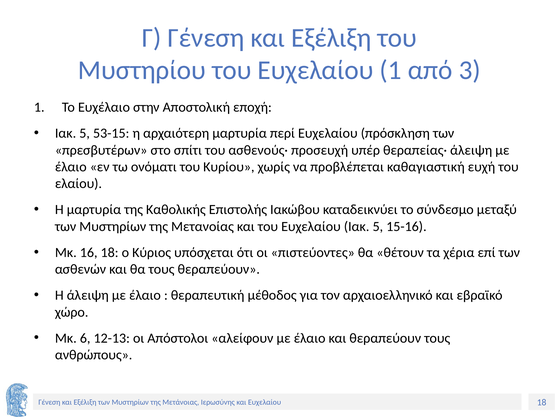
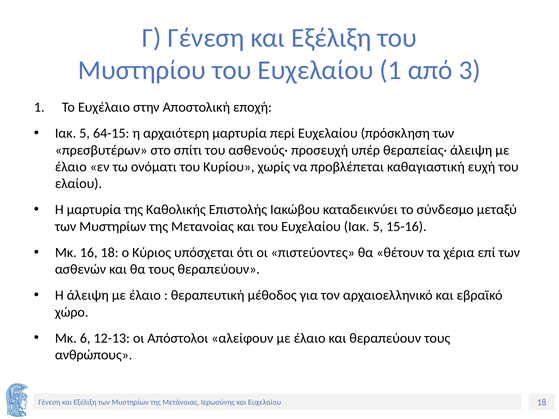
53-15: 53-15 -> 64-15
